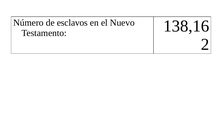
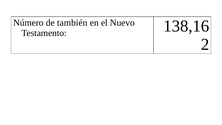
esclavos: esclavos -> también
